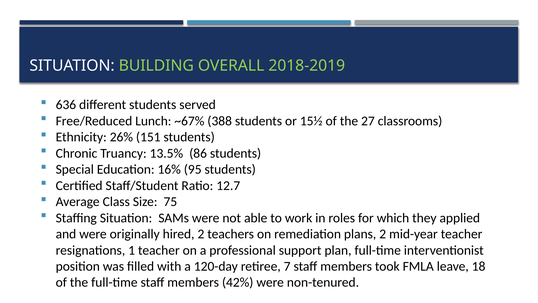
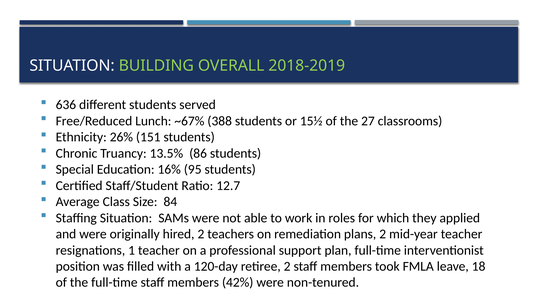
75: 75 -> 84
retiree 7: 7 -> 2
